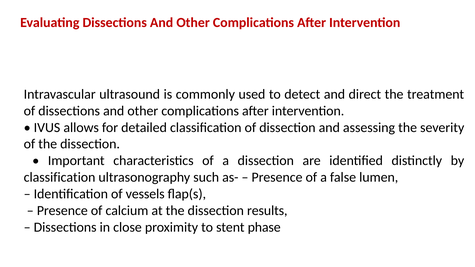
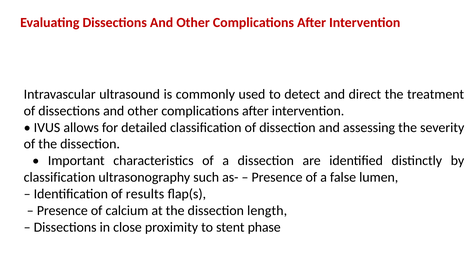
vessels: vessels -> results
results: results -> length
